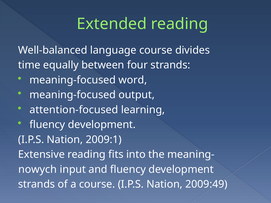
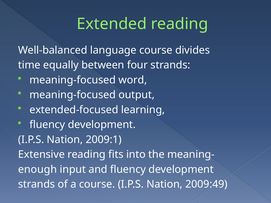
attention-focused: attention-focused -> extended-focused
nowych: nowych -> enough
